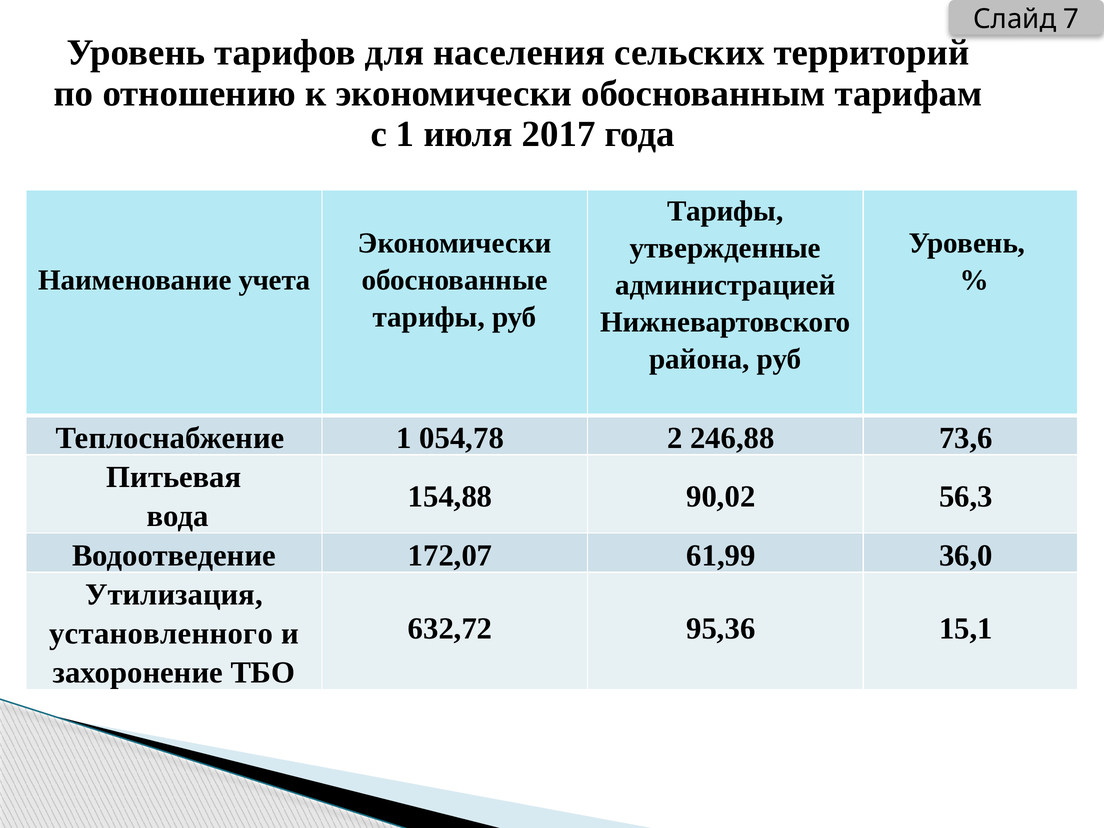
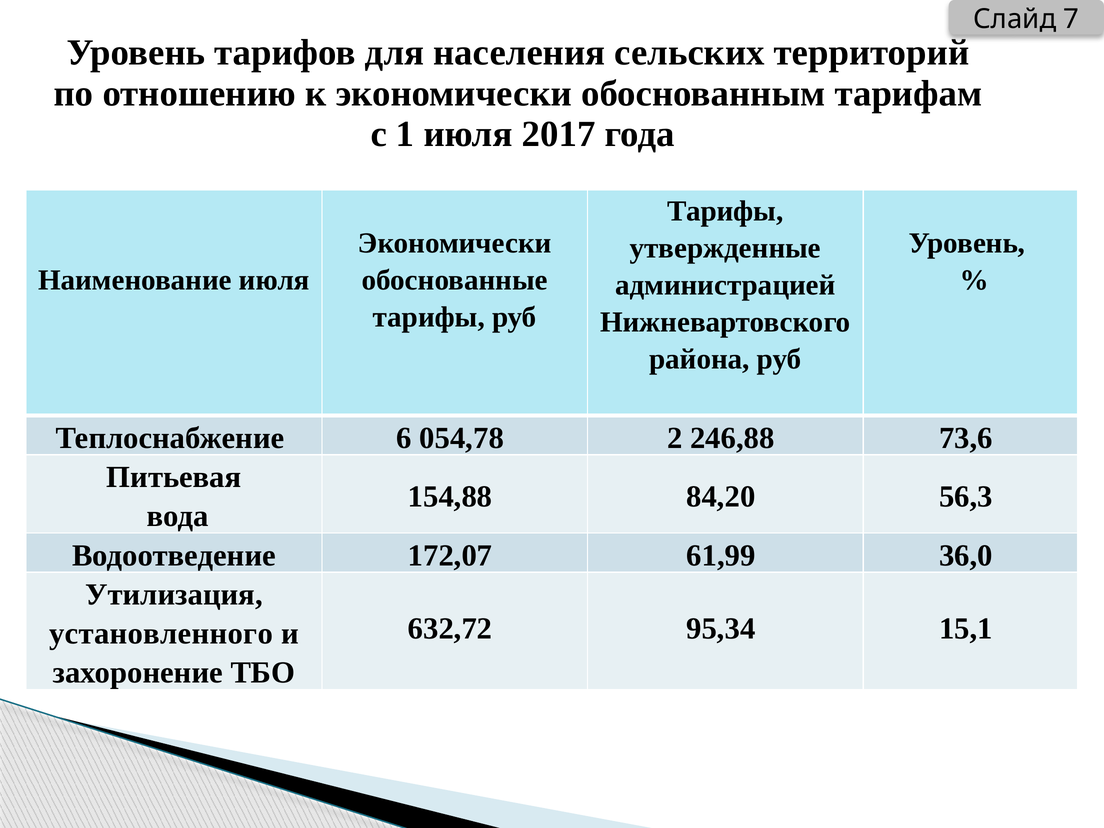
Наименование учета: учета -> июля
Теплоснабжение 1: 1 -> 6
90,02: 90,02 -> 84,20
95,36: 95,36 -> 95,34
